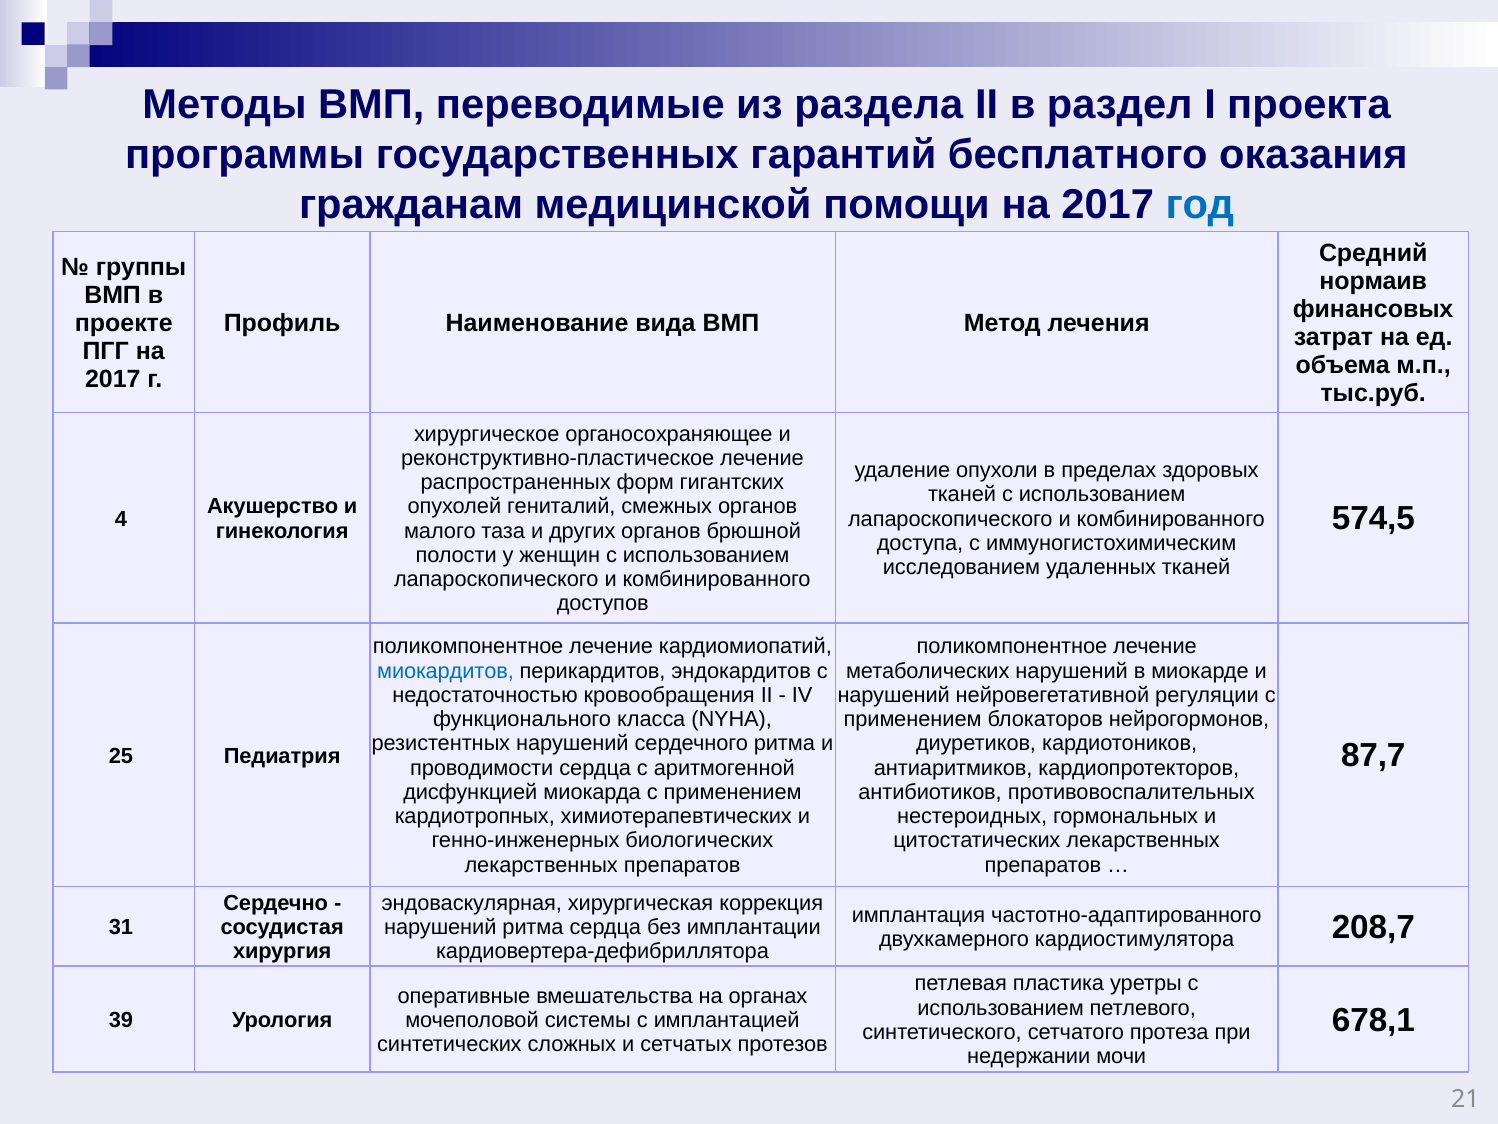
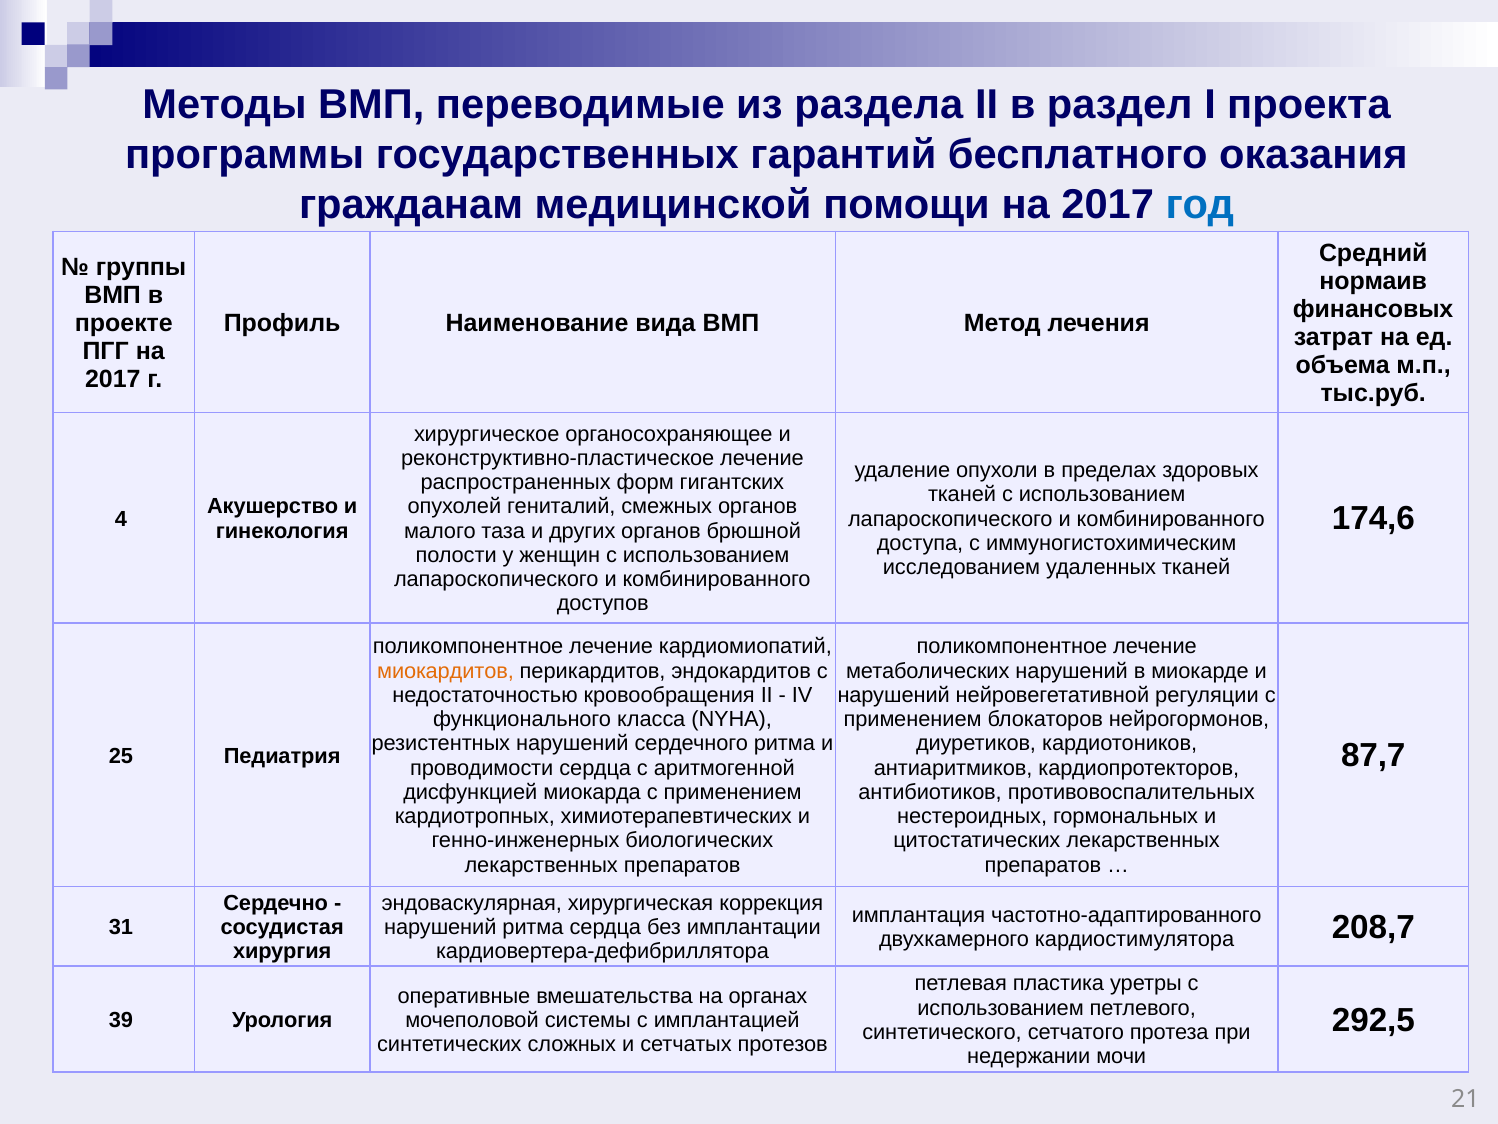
574,5: 574,5 -> 174,6
миокардитов colour: blue -> orange
678,1: 678,1 -> 292,5
